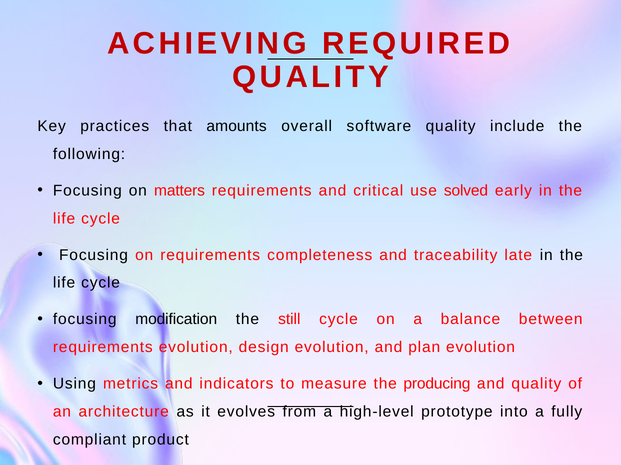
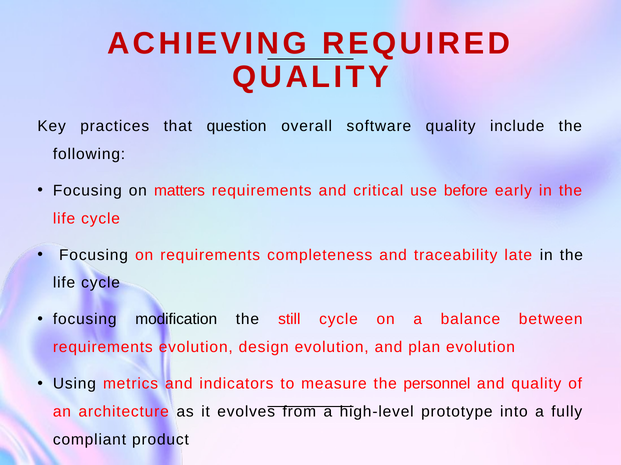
amounts: amounts -> question
solved: solved -> before
producing: producing -> personnel
